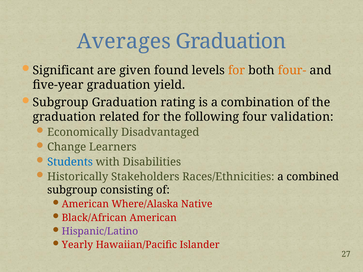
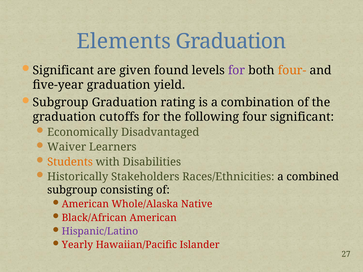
Averages: Averages -> Elements
for at (237, 70) colour: orange -> purple
related: related -> cutoffs
four validation: validation -> significant
Change: Change -> Waiver
Students colour: blue -> orange
Where/Alaska: Where/Alaska -> Whole/Alaska
